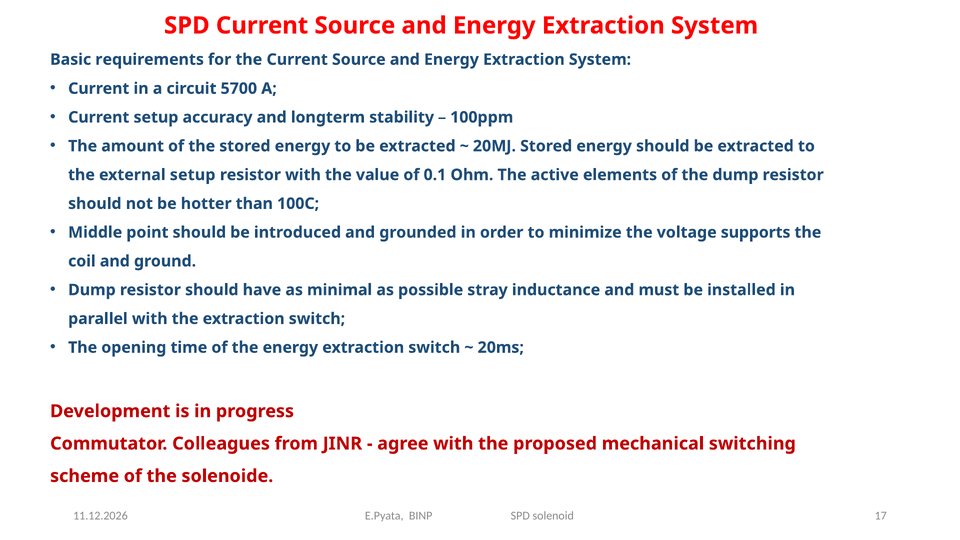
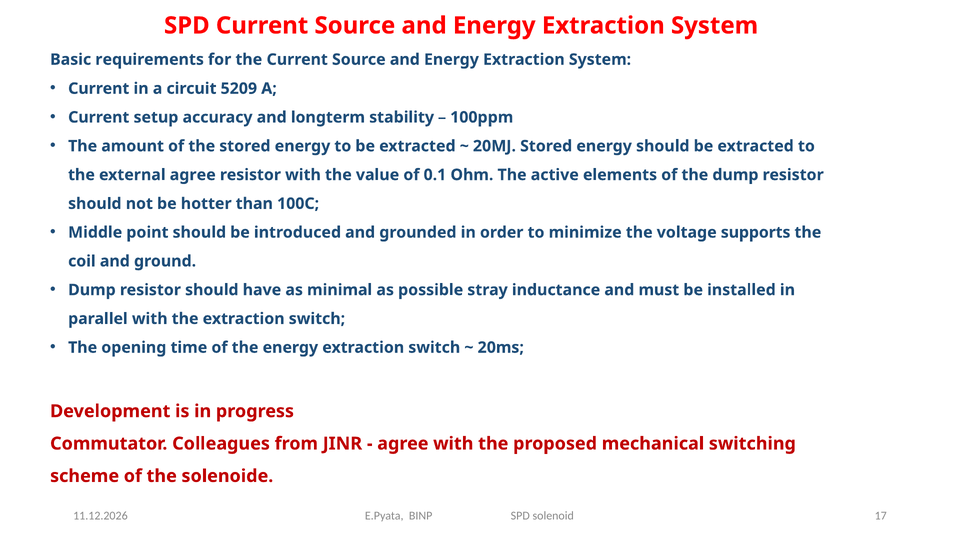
5700: 5700 -> 5209
external setup: setup -> agree
